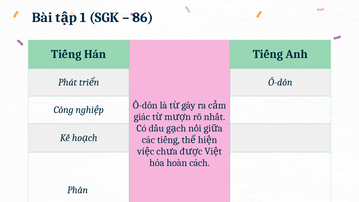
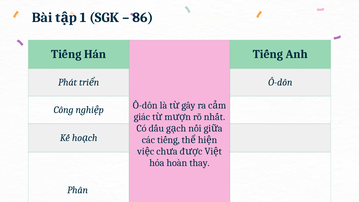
cách: cách -> thay
